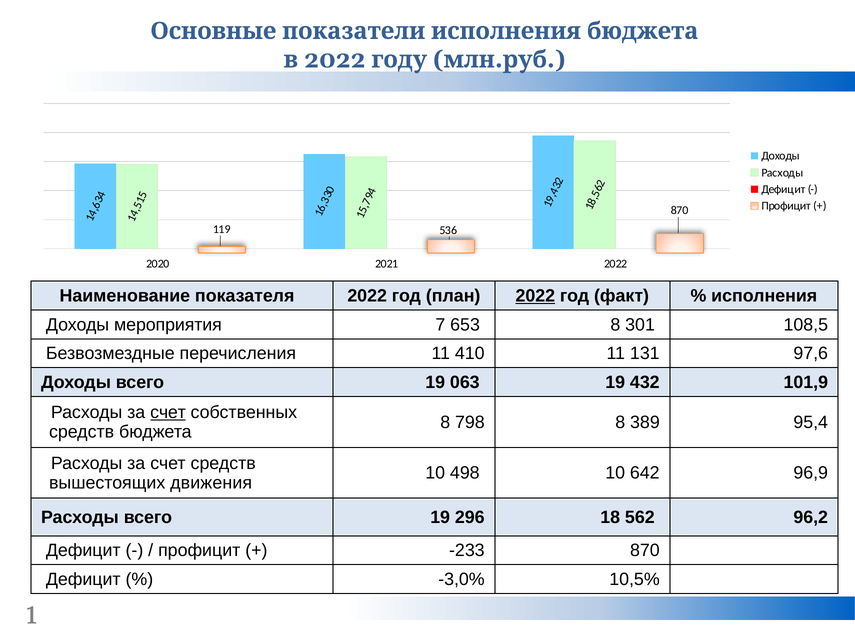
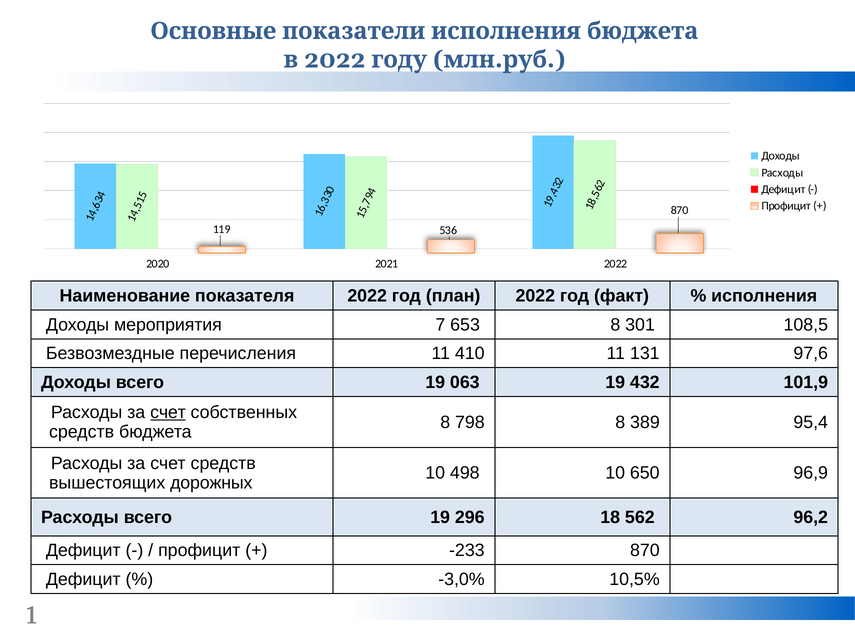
2022 at (535, 296) underline: present -> none
642: 642 -> 650
движения: движения -> дорожных
